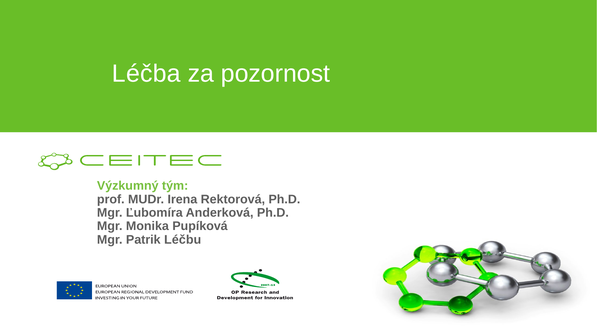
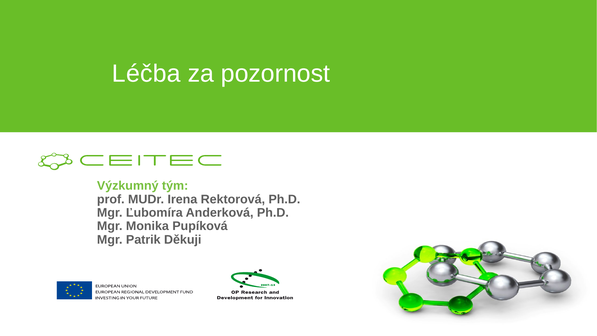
Léčbu: Léčbu -> Děkuji
